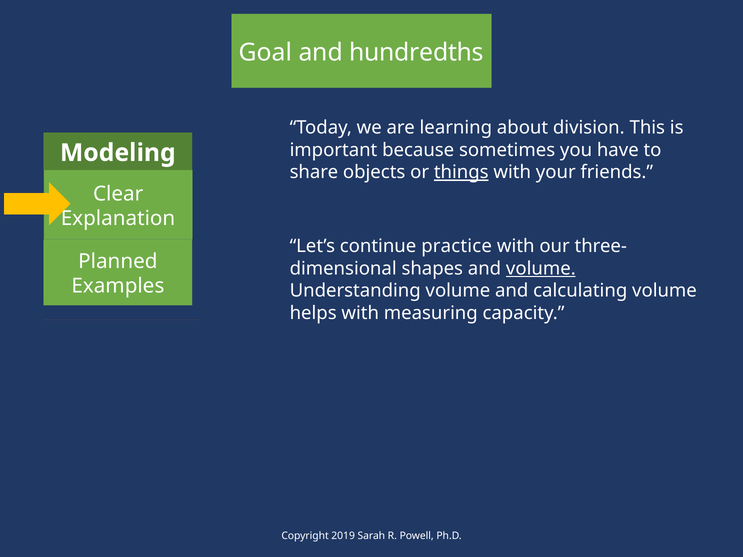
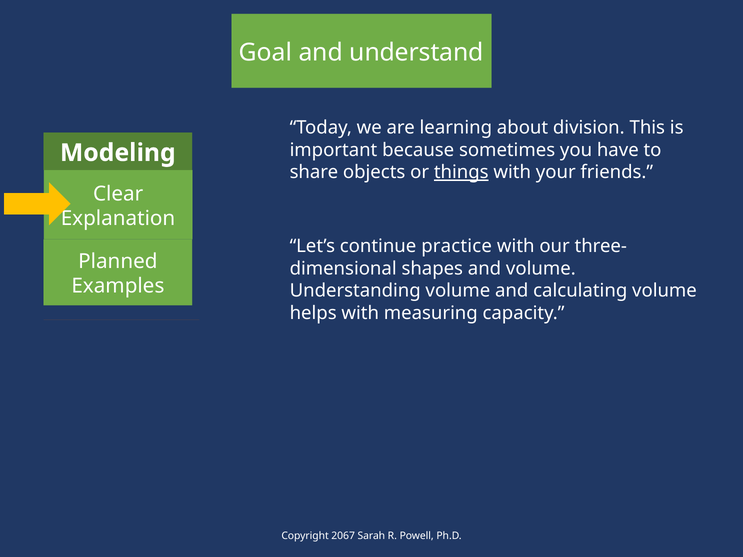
hundredths: hundredths -> understand
volume at (541, 269) underline: present -> none
2019: 2019 -> 2067
